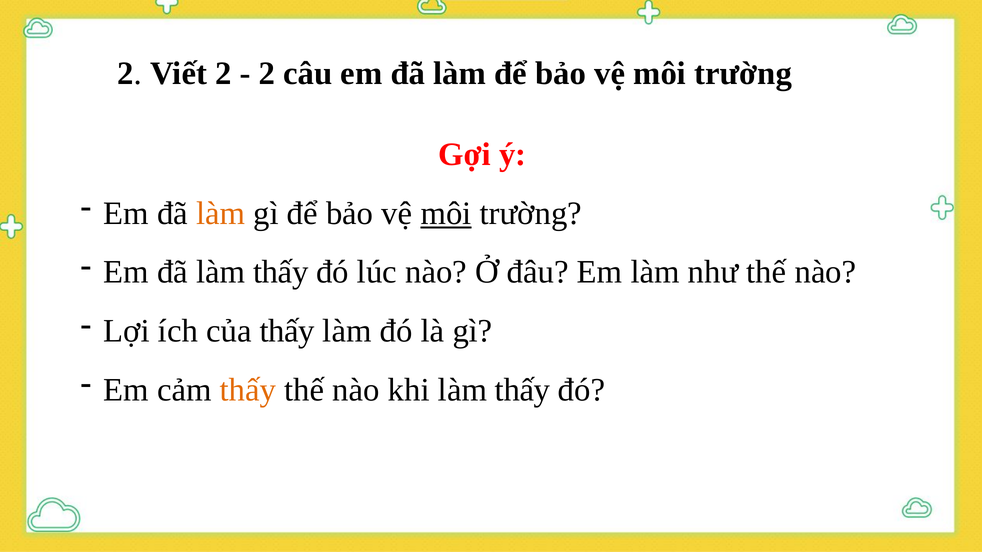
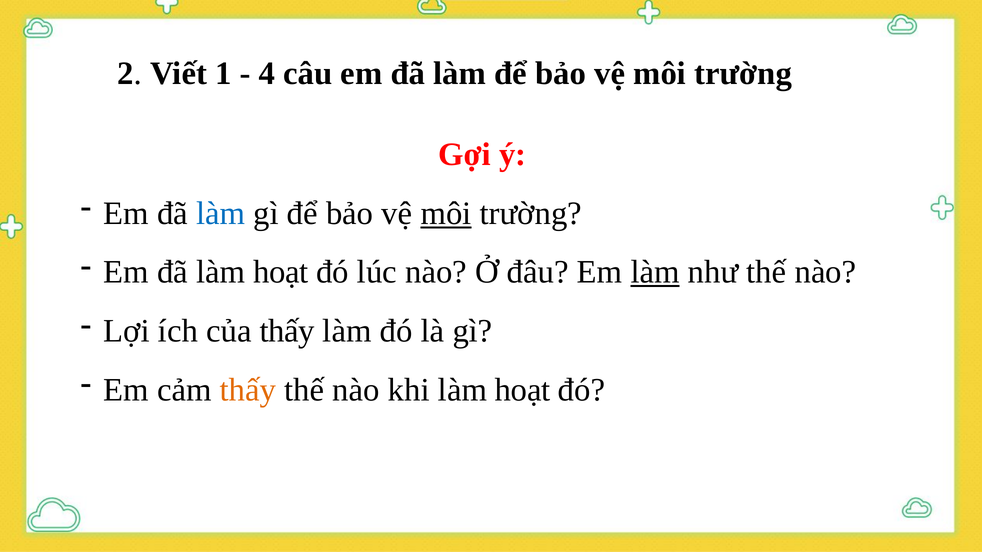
Viết 2: 2 -> 1
2 at (267, 74): 2 -> 4
làm at (221, 213) colour: orange -> blue
đã làm thấy: thấy -> hoạt
làm at (655, 272) underline: none -> present
khi làm thấy: thấy -> hoạt
